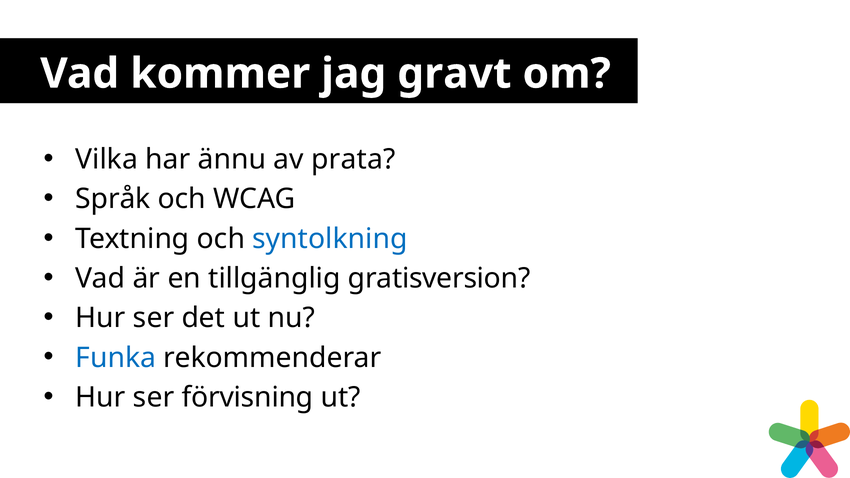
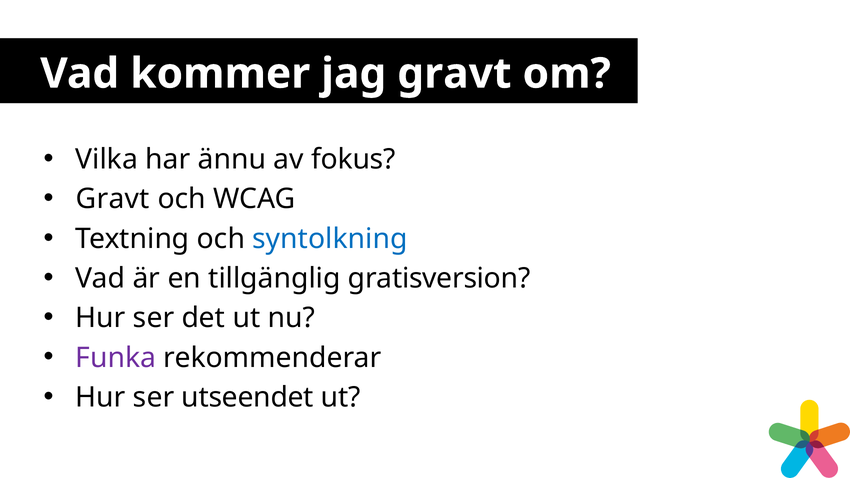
prata: prata -> fokus
Språk at (113, 199): Språk -> Gravt
Funka colour: blue -> purple
förvisning: förvisning -> utseendet
